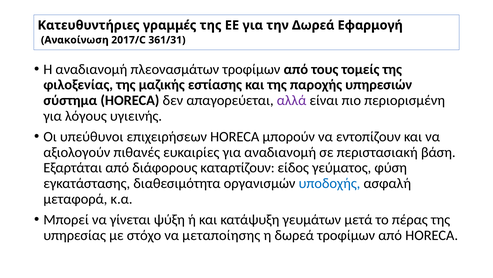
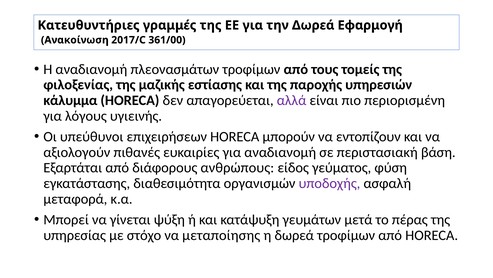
361/31: 361/31 -> 361/00
σύστημα: σύστημα -> κάλυμμα
καταρτίζουν: καταρτίζουν -> ανθρώπους
υποδοχής colour: blue -> purple
